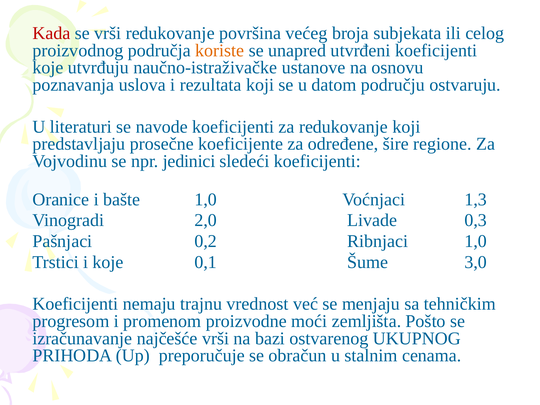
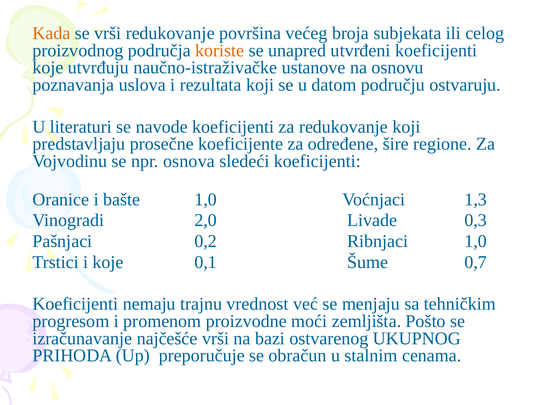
Kada colour: red -> orange
jedinici: jedinici -> osnova
3,0: 3,0 -> 0,7
